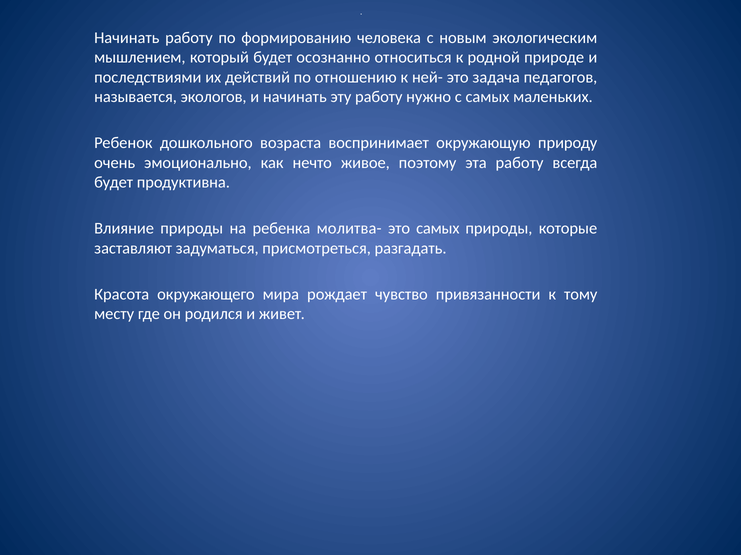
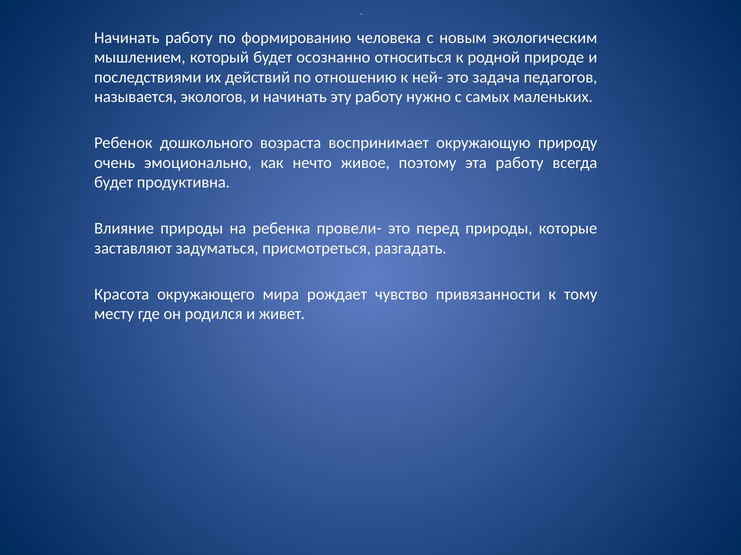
молитва-: молитва- -> провели-
это самых: самых -> перед
